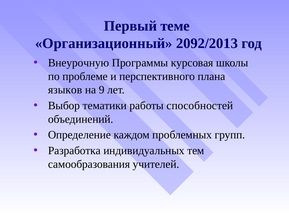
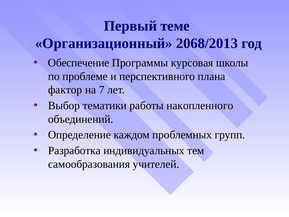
2092/2013: 2092/2013 -> 2068/2013
Внеурочную: Внеурочную -> Обеспечение
языков: языков -> фактор
9: 9 -> 7
способностей: способностей -> накопленного
